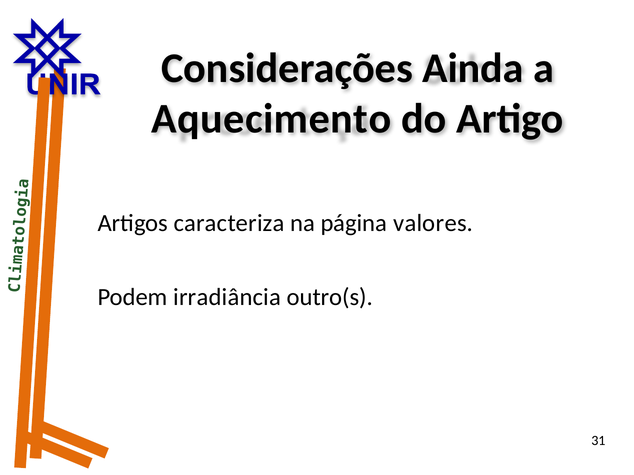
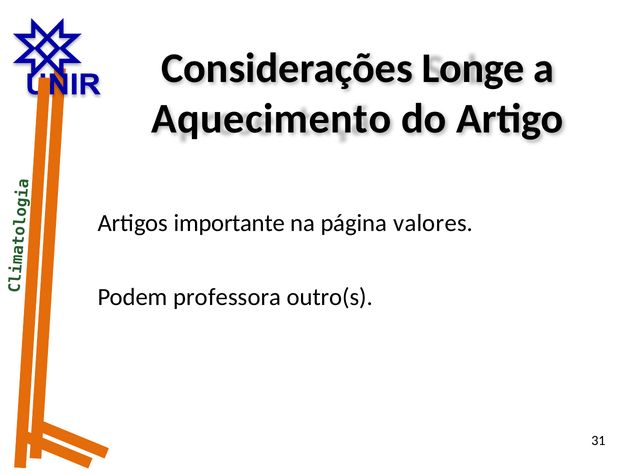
Ainda: Ainda -> Longe
caracteriza: caracteriza -> importante
irradiância: irradiância -> professora
